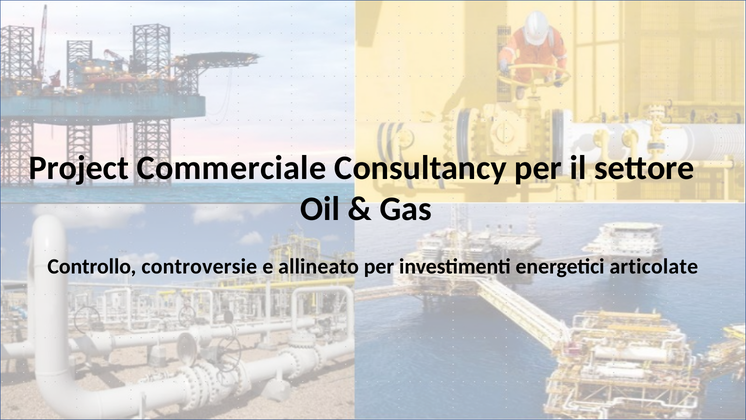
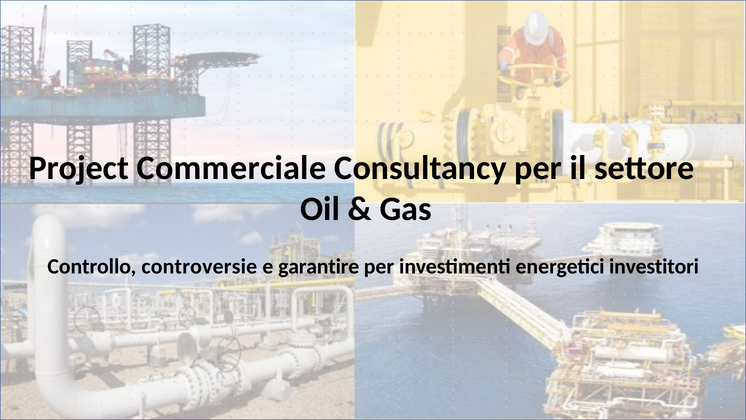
allineato: allineato -> garantire
articolate: articolate -> investitori
